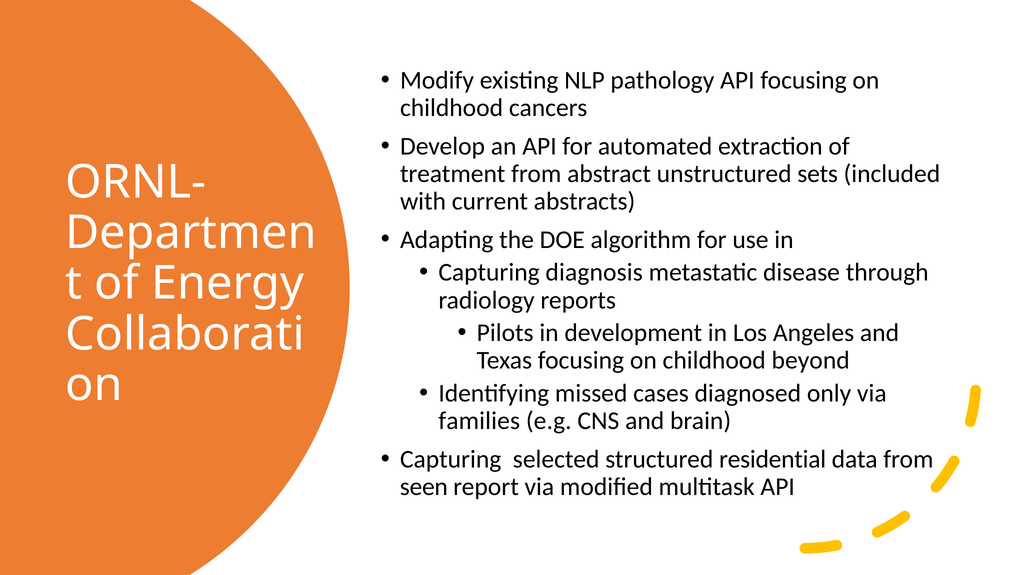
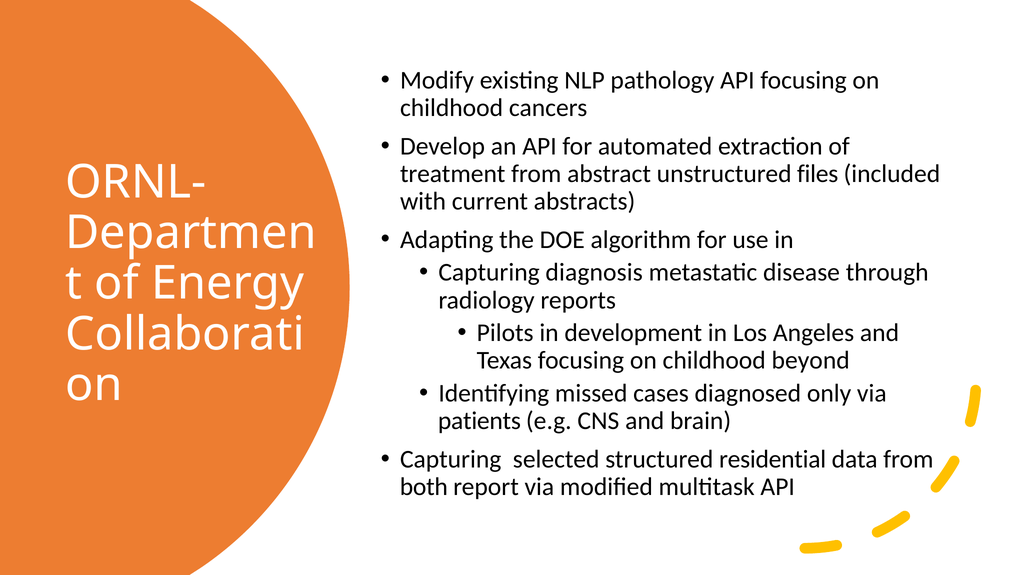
sets: sets -> files
families: families -> patients
seen: seen -> both
